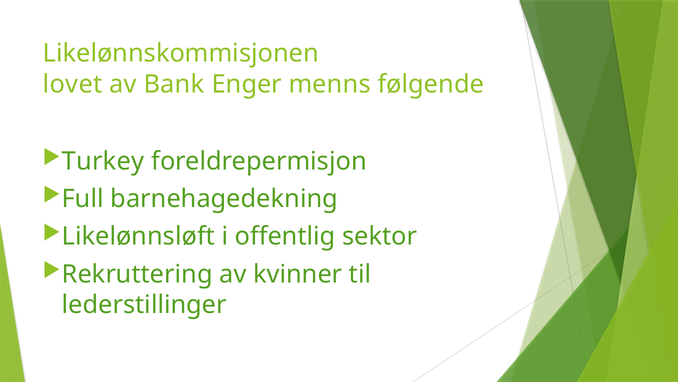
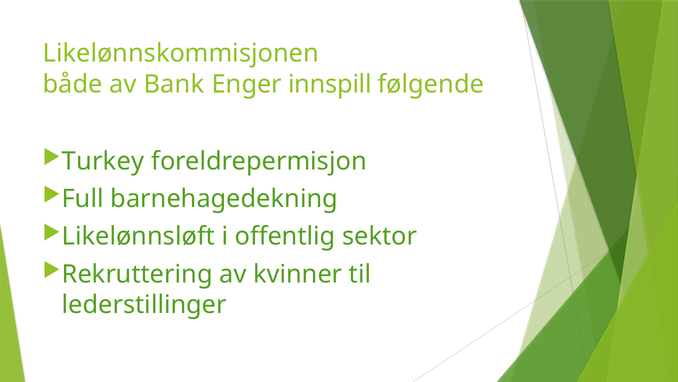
lovet: lovet -> både
menns: menns -> innspill
